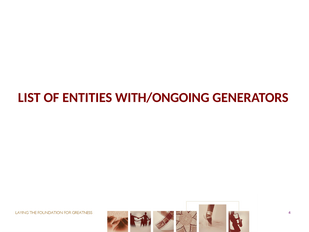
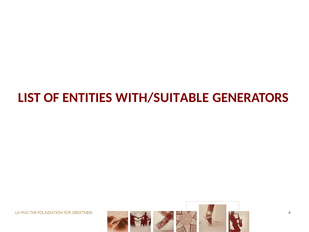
WITH/ONGOING: WITH/ONGOING -> WITH/SUITABLE
